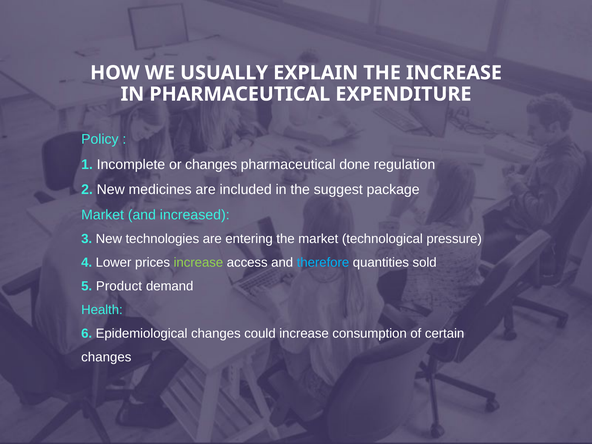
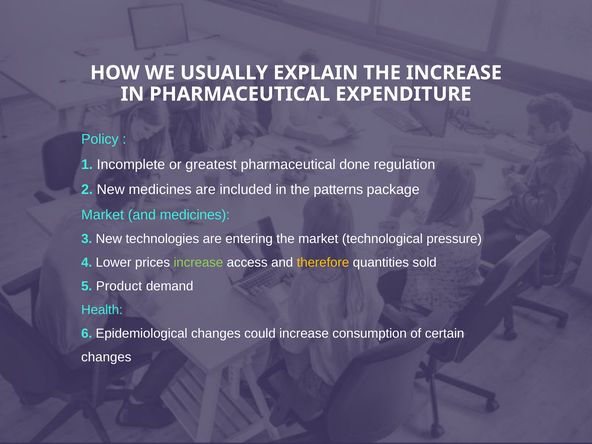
or changes: changes -> greatest
suggest: suggest -> patterns
and increased: increased -> medicines
therefore colour: light blue -> yellow
